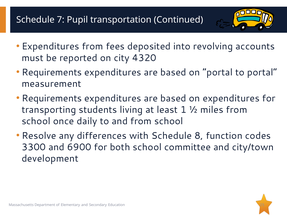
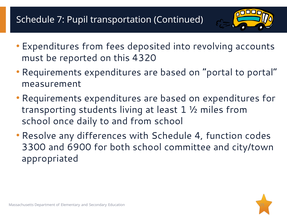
city: city -> this
8: 8 -> 4
development: development -> appropriated
